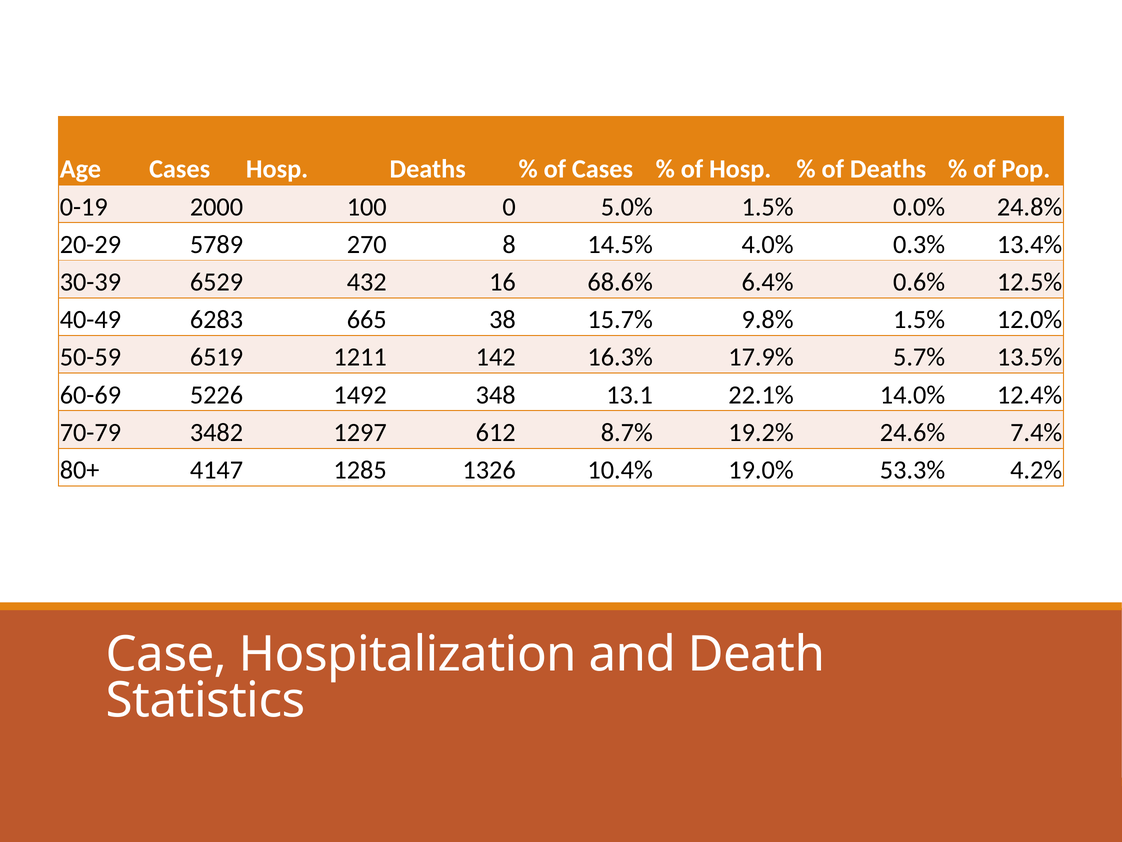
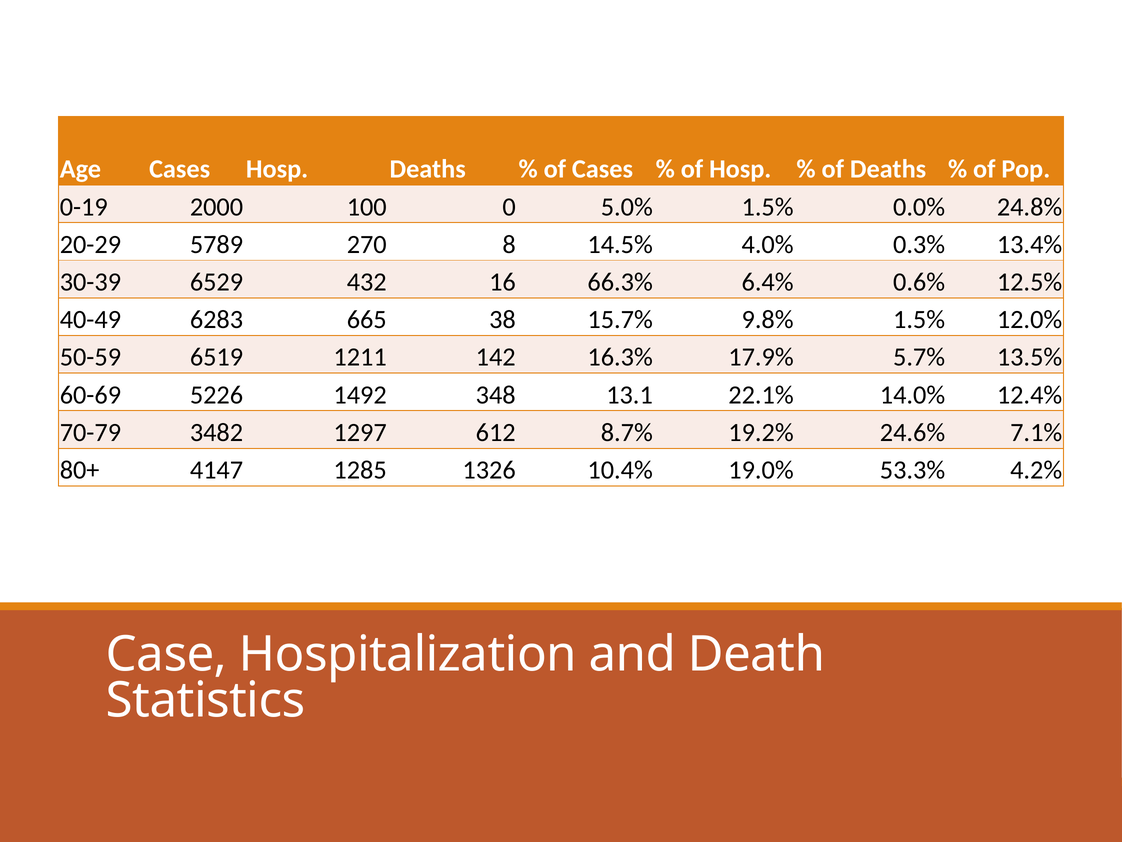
68.6%: 68.6% -> 66.3%
7.4%: 7.4% -> 7.1%
